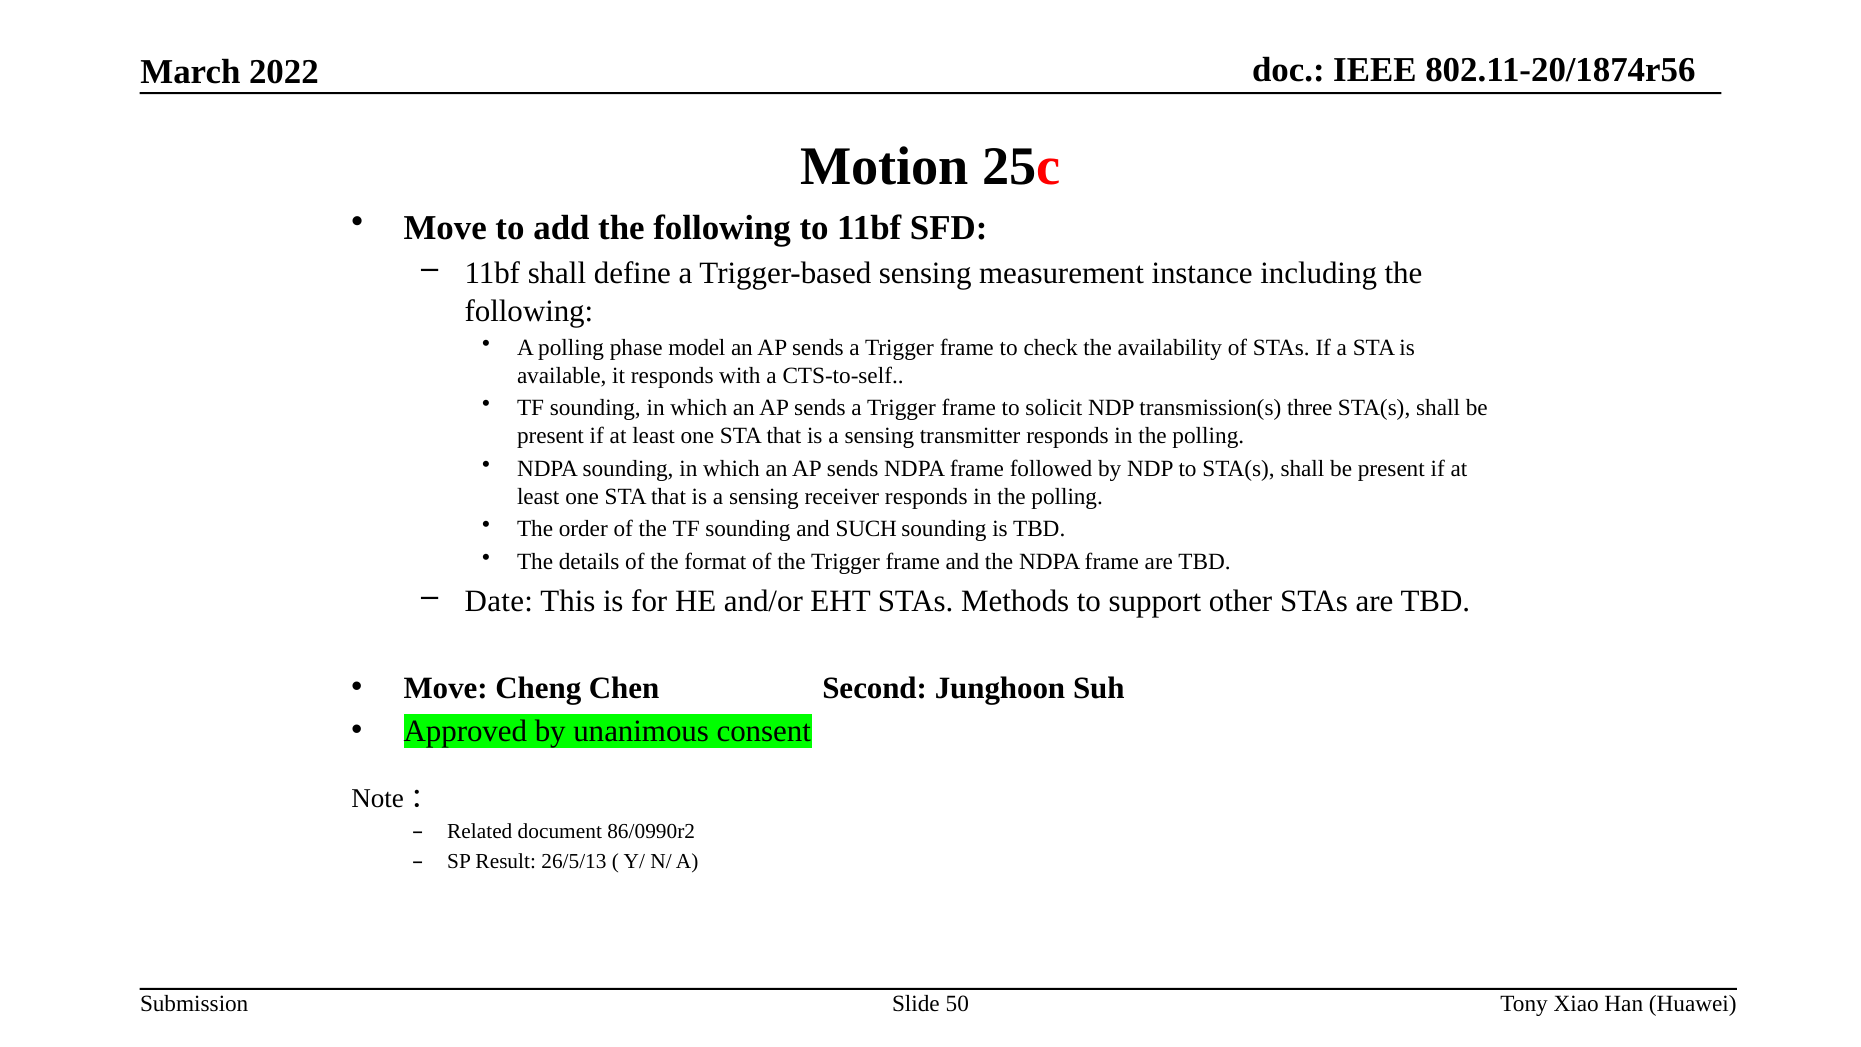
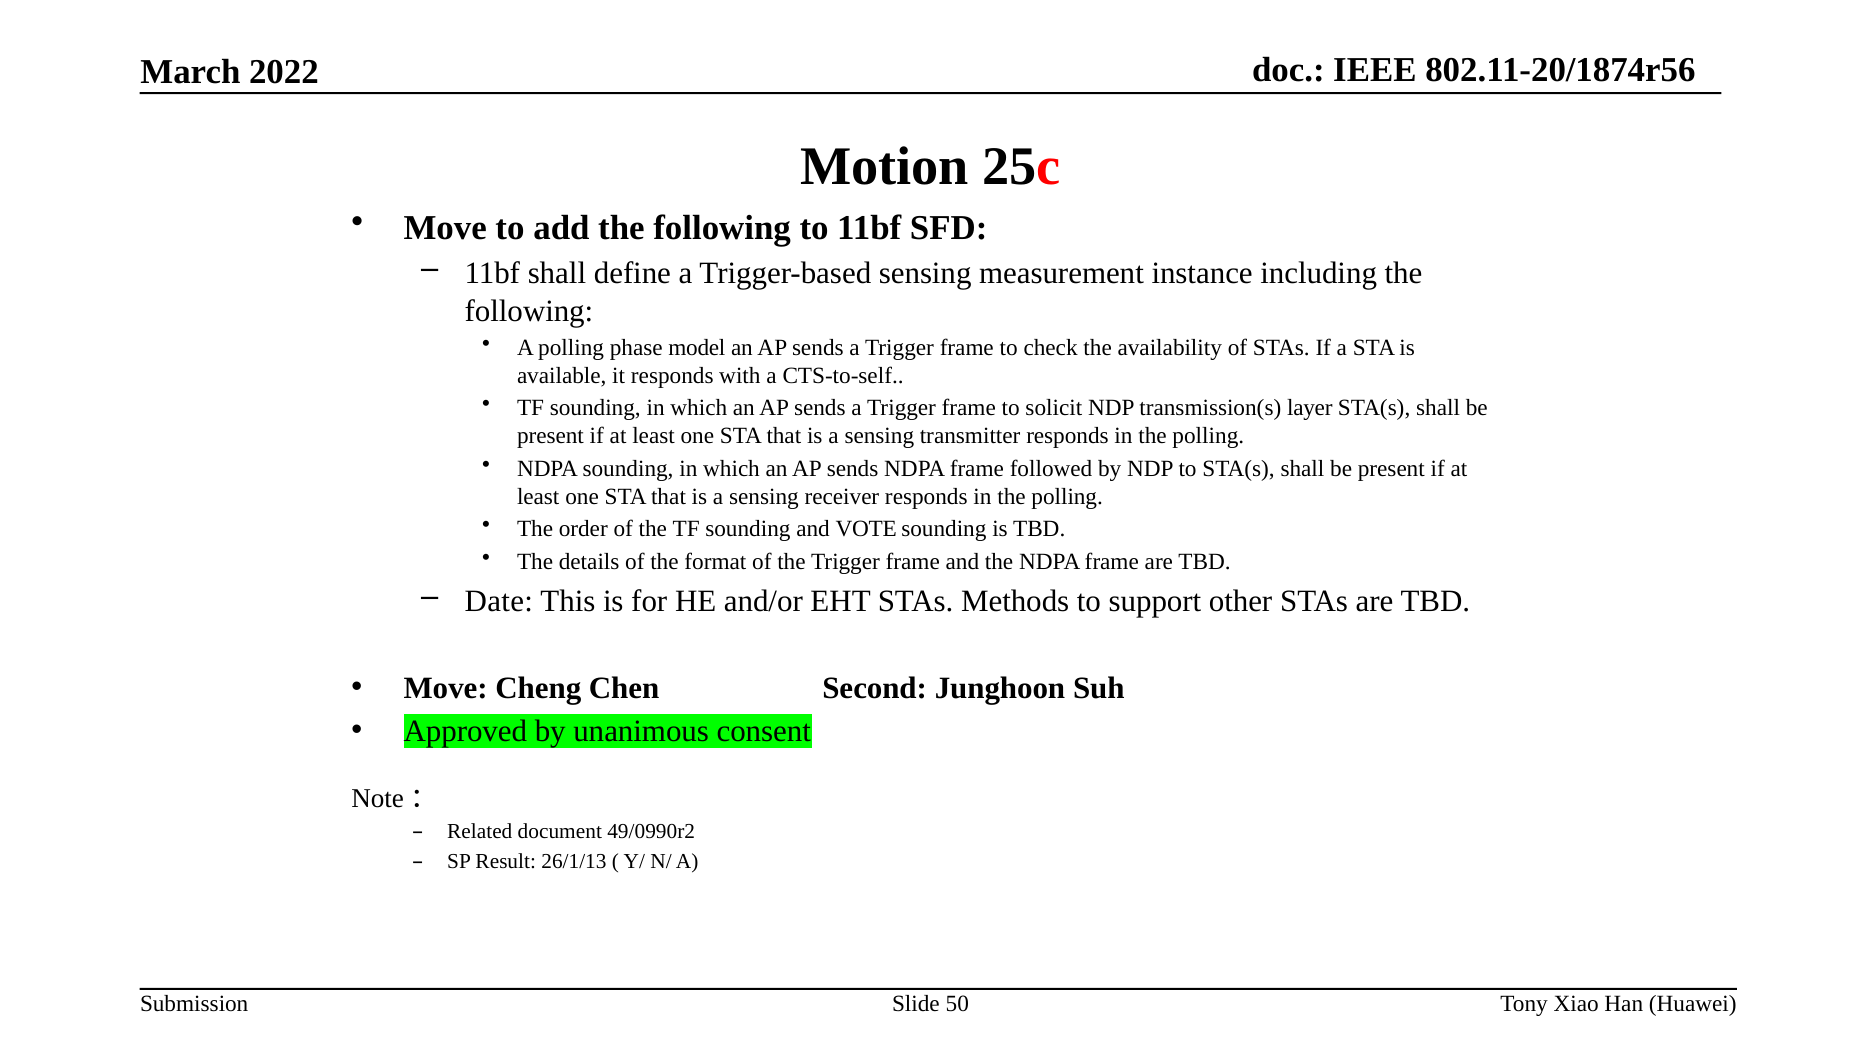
three: three -> layer
SUCH: SUCH -> VOTE
86/0990r2: 86/0990r2 -> 49/0990r2
26/5/13: 26/5/13 -> 26/1/13
